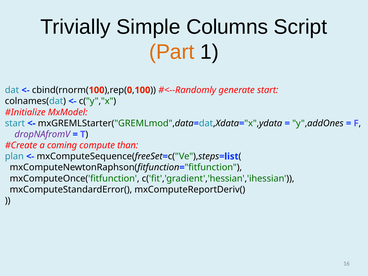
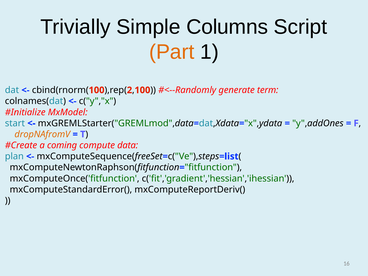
0: 0 -> 2
generate start: start -> term
dropNAfromV colour: purple -> orange
than: than -> data
